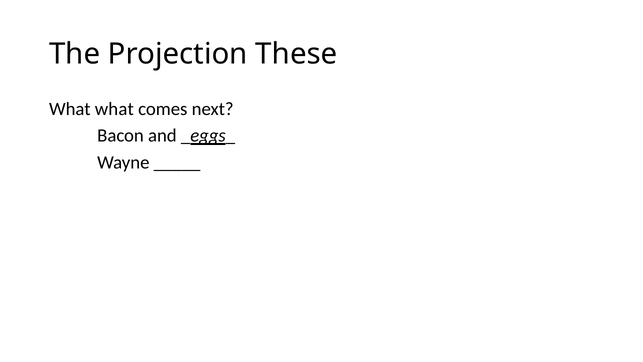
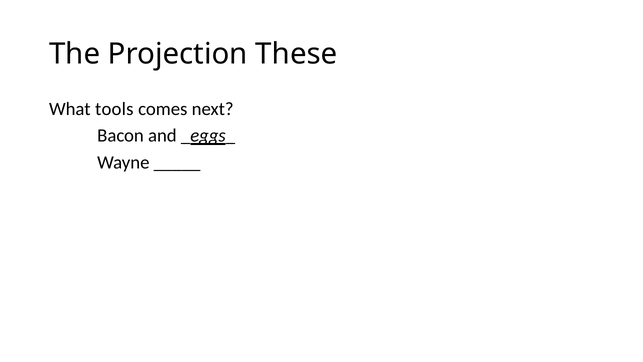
What what: what -> tools
